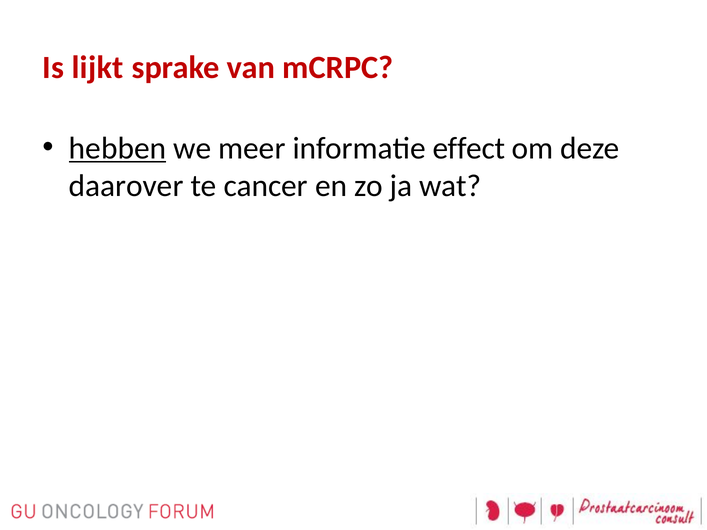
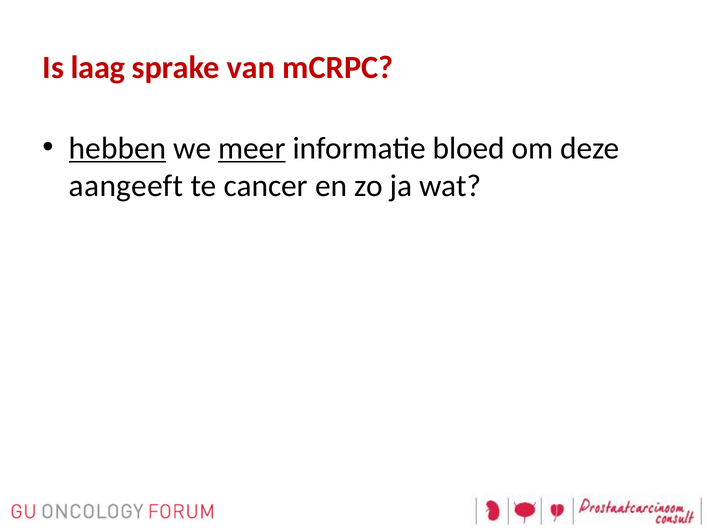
lijkt: lijkt -> laag
meer underline: none -> present
effect: effect -> bloed
daarover: daarover -> aangeeft
